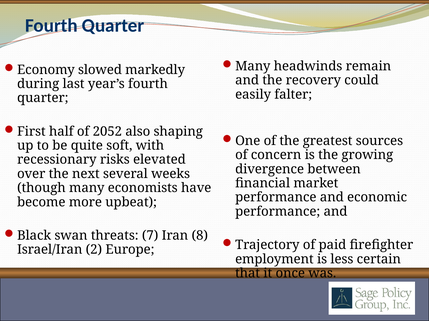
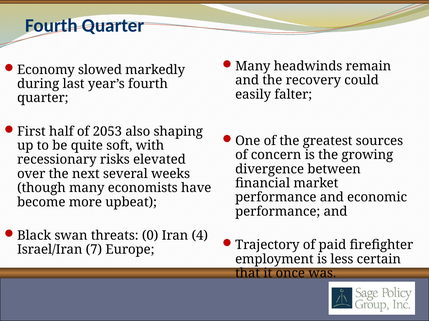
2052: 2052 -> 2053
7: 7 -> 0
8: 8 -> 4
2: 2 -> 7
